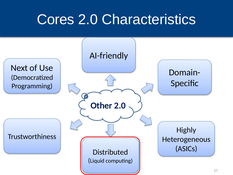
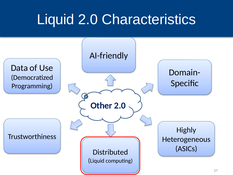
Cores at (56, 19): Cores -> Liquid
Next: Next -> Data
